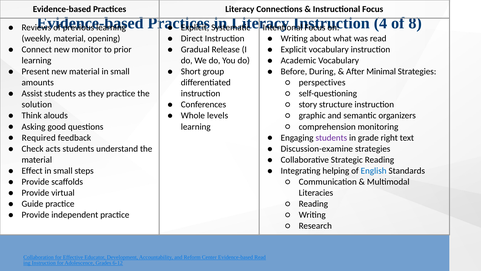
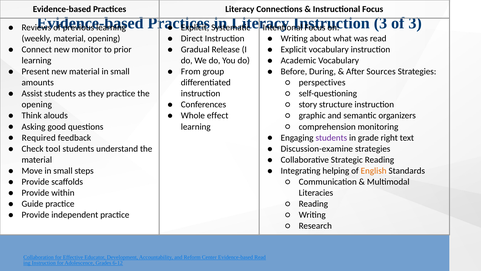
4 at (380, 23): 4 -> 3
of 8: 8 -> 3
Short: Short -> From
Minimal: Minimal -> Sources
solution at (37, 104): solution -> opening
levels: levels -> effect
acts: acts -> tool
Effect: Effect -> Move
English colour: blue -> orange
virtual: virtual -> within
